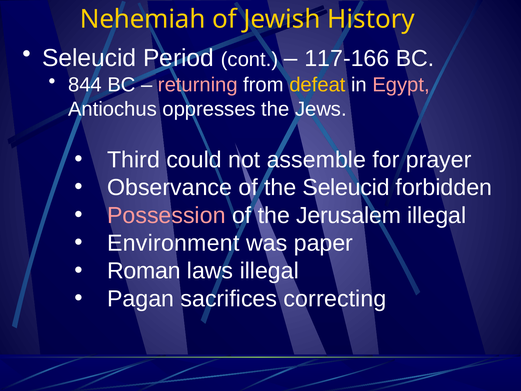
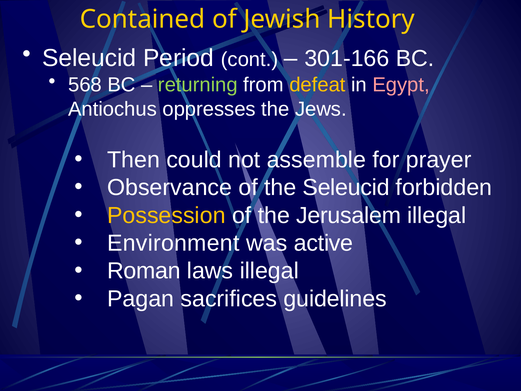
Nehemiah: Nehemiah -> Contained
117-166: 117-166 -> 301-166
844: 844 -> 568
returning colour: pink -> light green
Third: Third -> Then
Possession colour: pink -> yellow
paper: paper -> active
correcting: correcting -> guidelines
